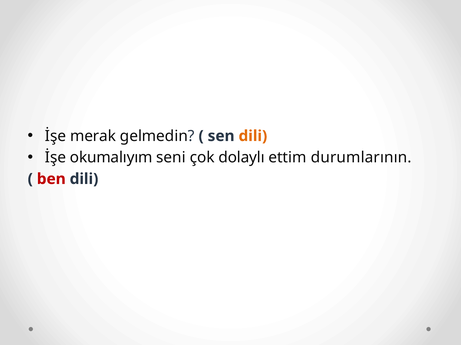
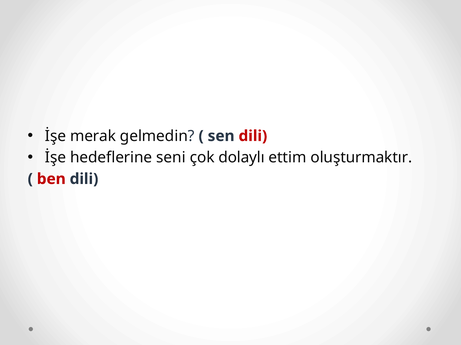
dili at (253, 136) colour: orange -> red
okumalıyım: okumalıyım -> hedeflerine
durumlarının: durumlarının -> oluşturmaktır
